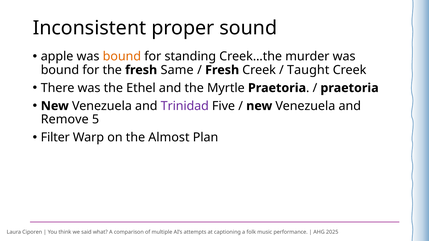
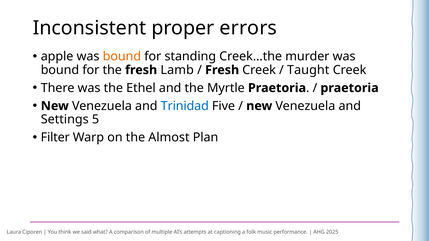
sound: sound -> errors
Same: Same -> Lamb
Trinidad colour: purple -> blue
Remove: Remove -> Settings
